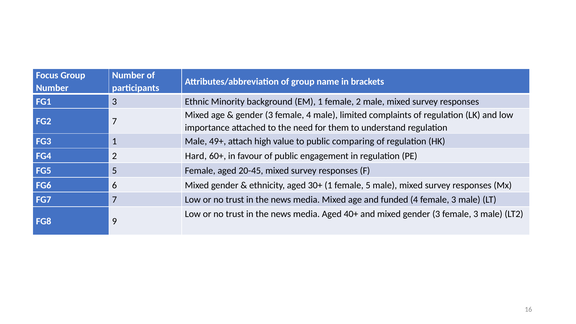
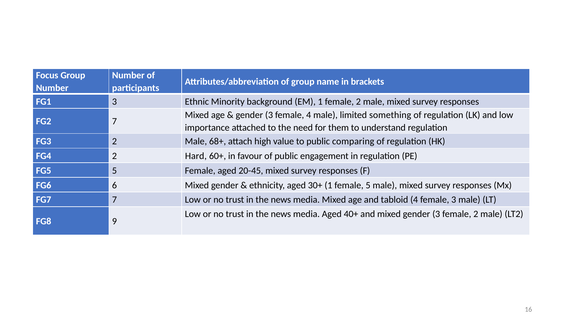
complaints: complaints -> something
FG3 1: 1 -> 2
49+: 49+ -> 68+
funded: funded -> tabloid
3 female 3: 3 -> 2
